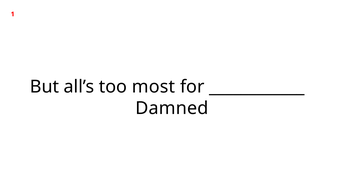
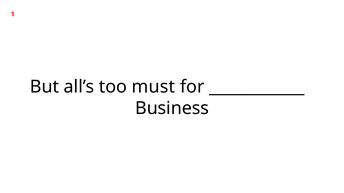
most: most -> must
Damned: Damned -> Business
